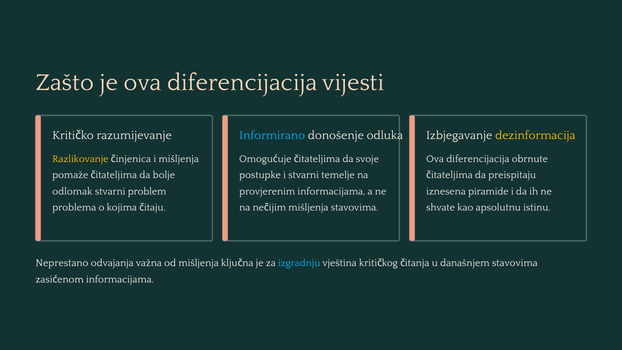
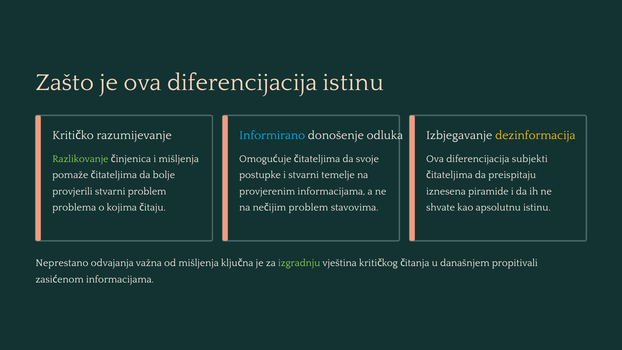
diferencijacija vijesti: vijesti -> istinu
Razlikovanje colour: yellow -> light green
obrnute: obrnute -> subjekti
odlomak: odlomak -> provjerili
mišljenja at (308, 207): mišljenja -> problem
izgradnju colour: light blue -> light green
današnjem stavovima: stavovima -> propitivali
